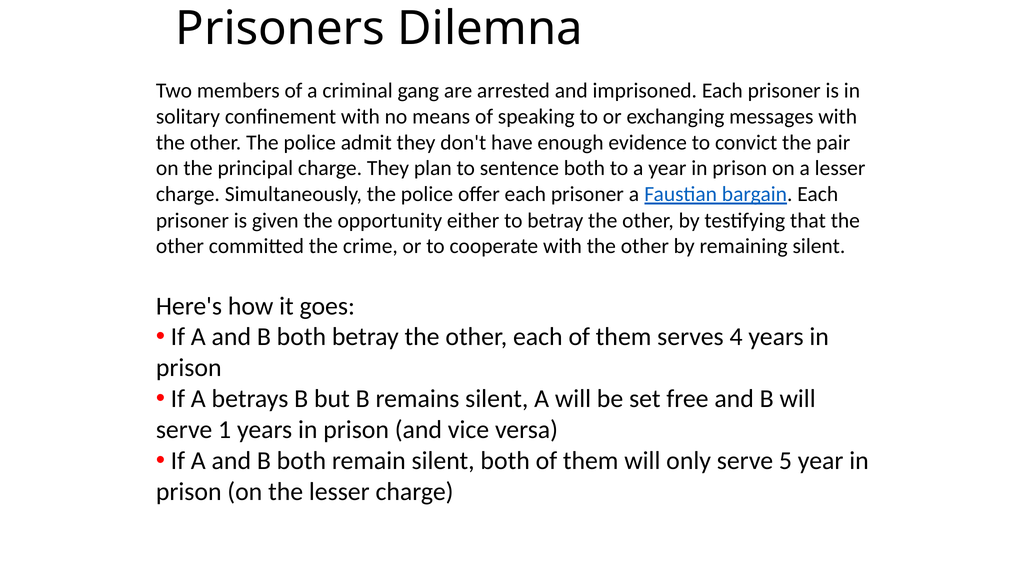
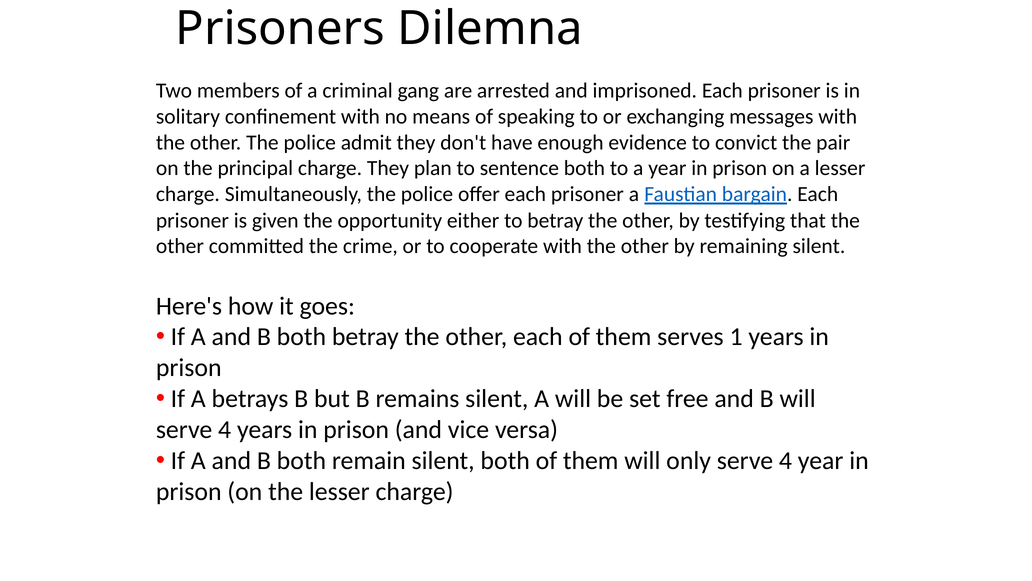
4: 4 -> 1
1 at (225, 430): 1 -> 4
only serve 5: 5 -> 4
